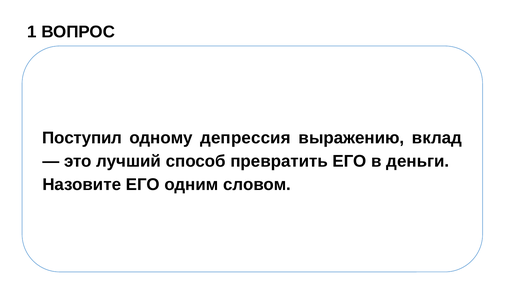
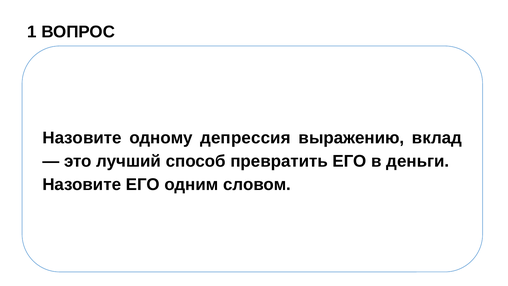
Поступил at (82, 138): Поступил -> Назовите
